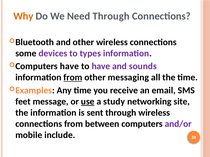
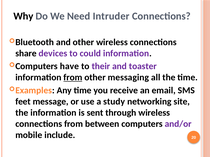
Why colour: orange -> black
Need Through: Through -> Intruder
some: some -> share
types: types -> could
to have: have -> their
sounds: sounds -> toaster
use underline: present -> none
